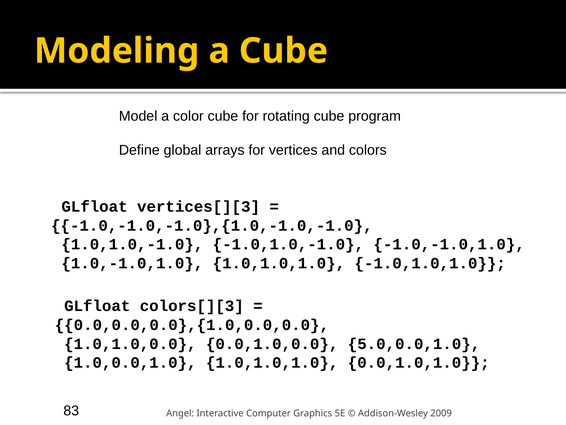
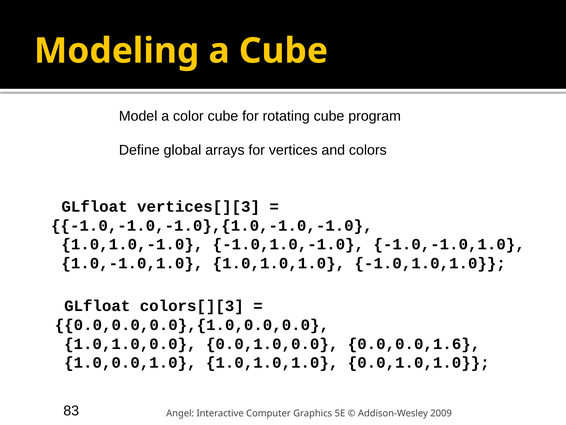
5.0,0.0,1.0: 5.0,0.0,1.0 -> 0.0,0.0,1.6
